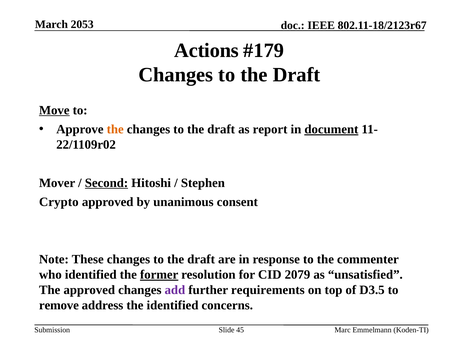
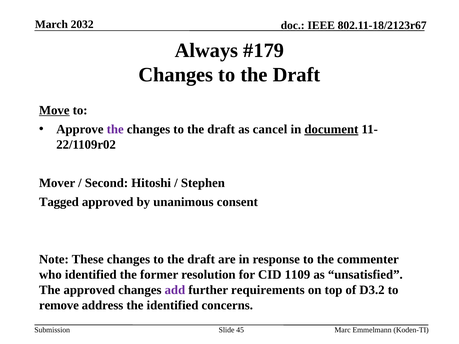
2053: 2053 -> 2032
Actions: Actions -> Always
the at (115, 129) colour: orange -> purple
report: report -> cancel
Second underline: present -> none
Crypto: Crypto -> Tagged
former underline: present -> none
2079: 2079 -> 1109
D3.5: D3.5 -> D3.2
